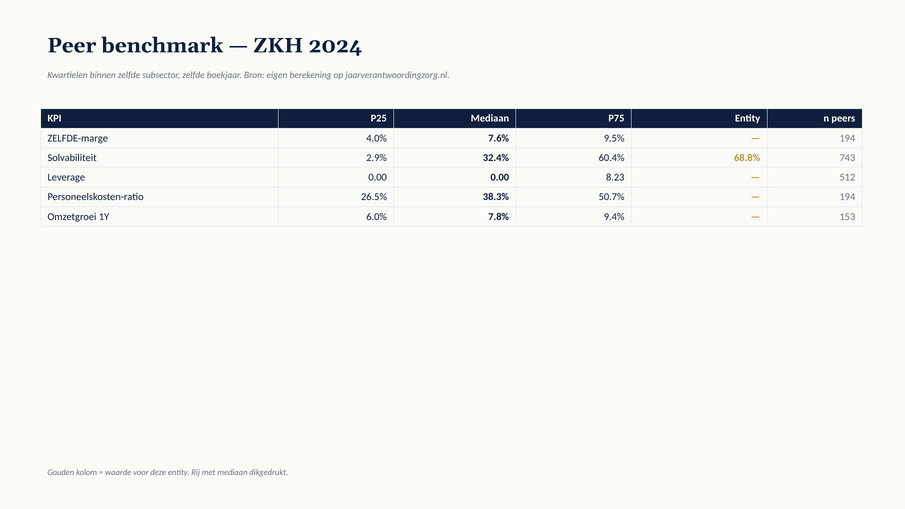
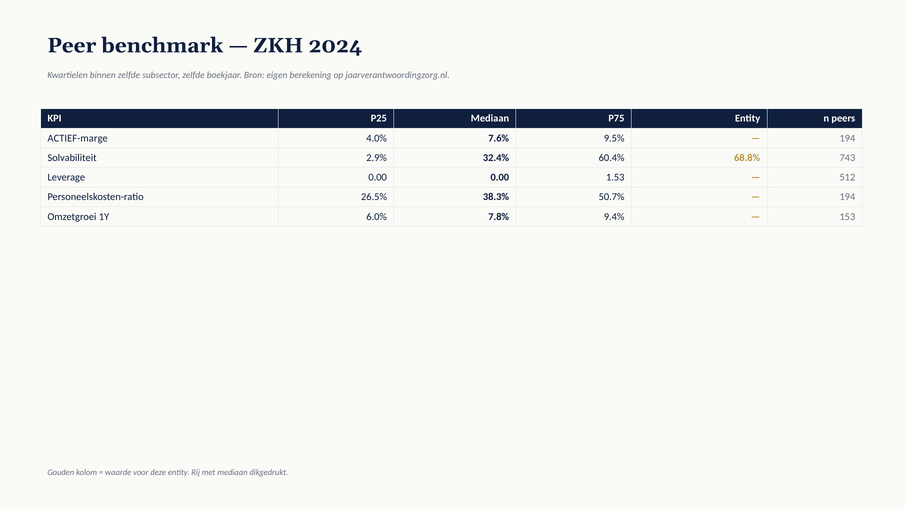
ZELFDE-marge: ZELFDE-marge -> ACTIEF-marge
8.23: 8.23 -> 1.53
